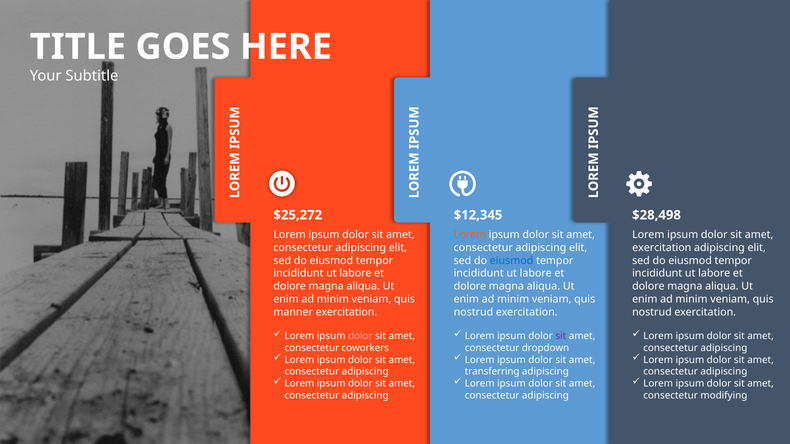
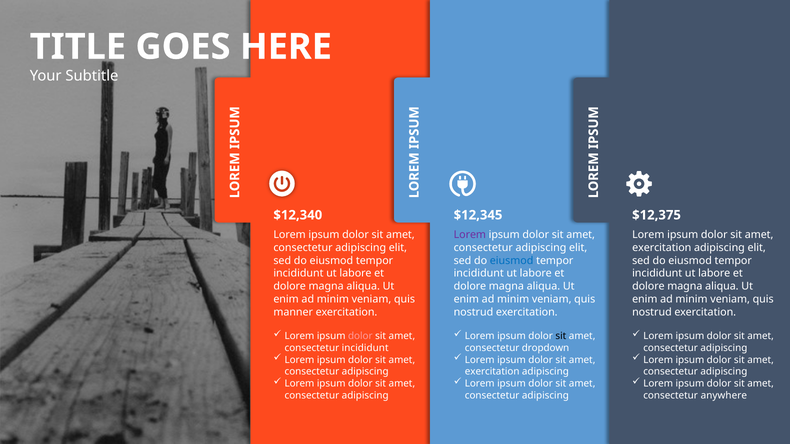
$25,272: $25,272 -> $12,340
$28,498: $28,498 -> $12,375
Lorem at (470, 235) colour: orange -> purple
sit at (561, 336) colour: purple -> black
consectetur coworkers: coworkers -> incididunt
transferring at (492, 372): transferring -> exercitation
modifying: modifying -> anywhere
